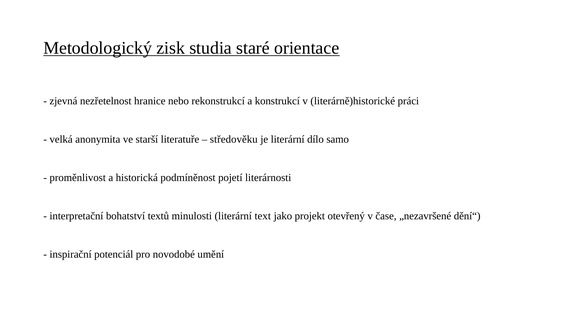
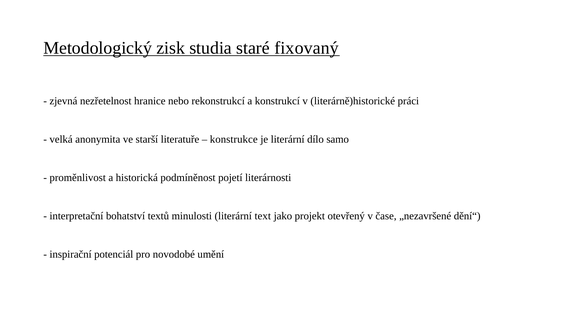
orientace: orientace -> fixovaný
středověku: středověku -> konstrukce
